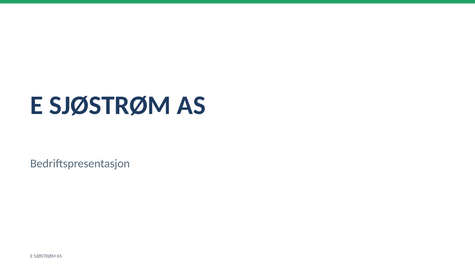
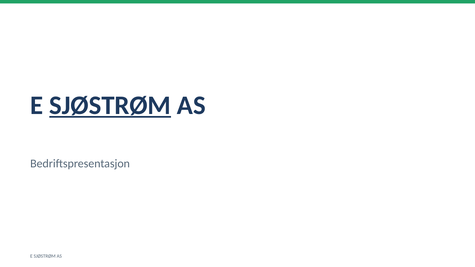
SJØSTRØM at (110, 105) underline: none -> present
